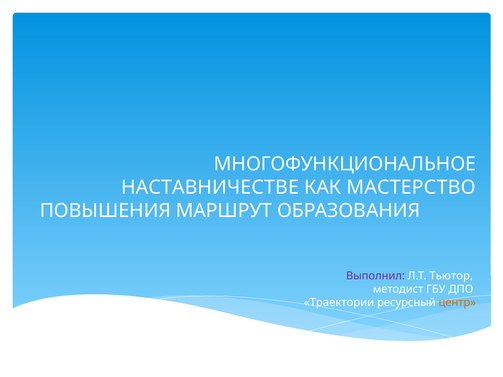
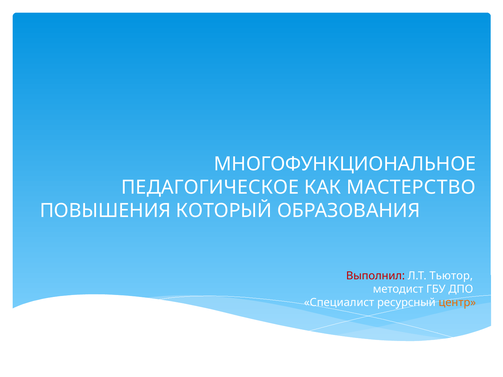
НАСТАВНИЧЕСТВЕ: НАСТАВНИЧЕСТВЕ -> ПЕДАГОГИЧЕСКОЕ
МАРШРУТ: МАРШРУТ -> КОТОРЫЙ
Выполнил colour: purple -> red
Траектории: Траектории -> Специалист
